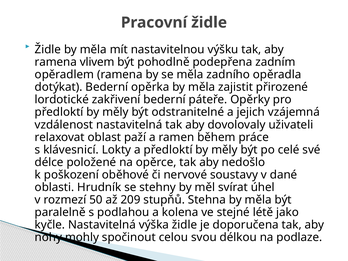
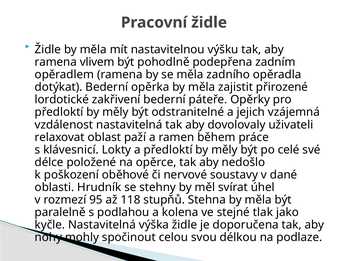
50: 50 -> 95
209: 209 -> 118
létě: létě -> tlak
